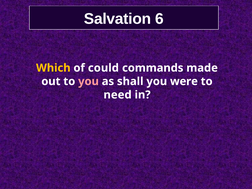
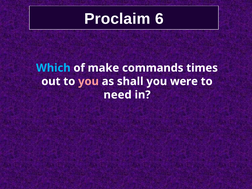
Salvation: Salvation -> Proclaim
Which colour: yellow -> light blue
could: could -> make
made: made -> times
